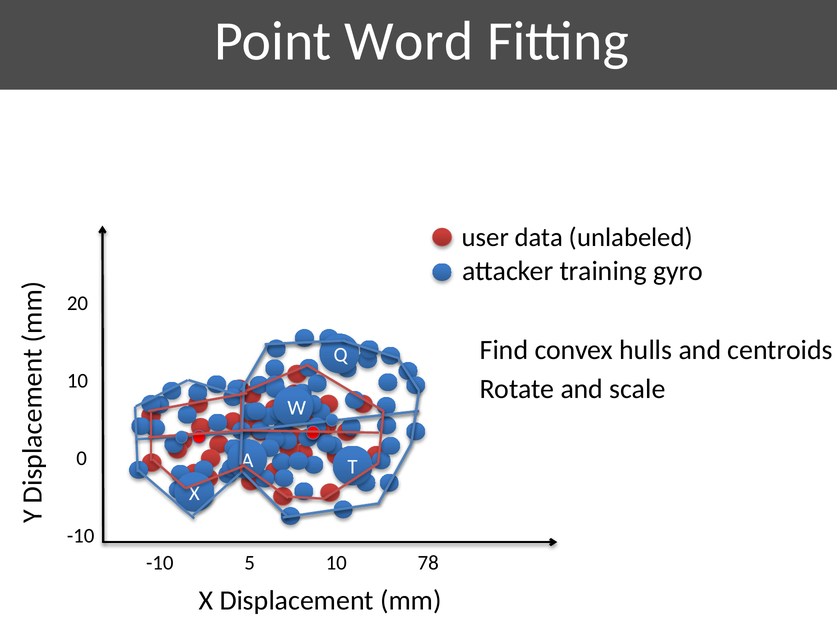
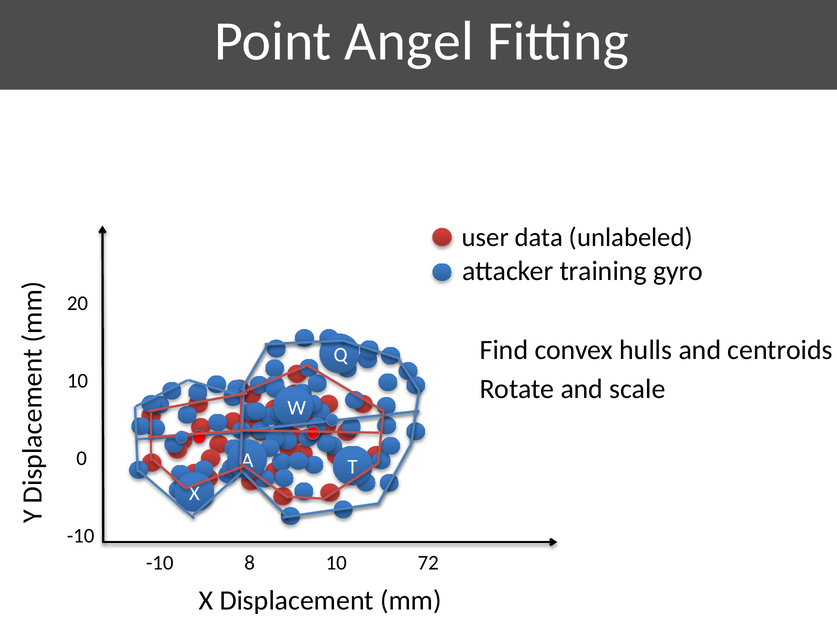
Word: Word -> Angel
5: 5 -> 8
78: 78 -> 72
